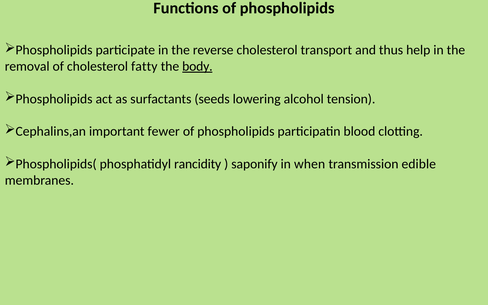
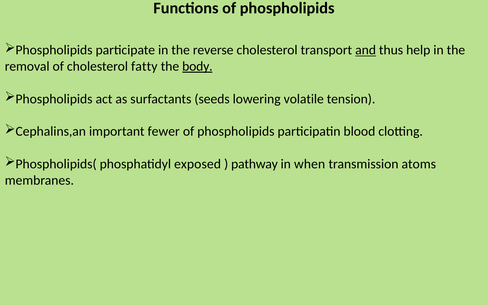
and underline: none -> present
alcohol: alcohol -> volatile
rancidity: rancidity -> exposed
saponify: saponify -> pathway
edible: edible -> atoms
